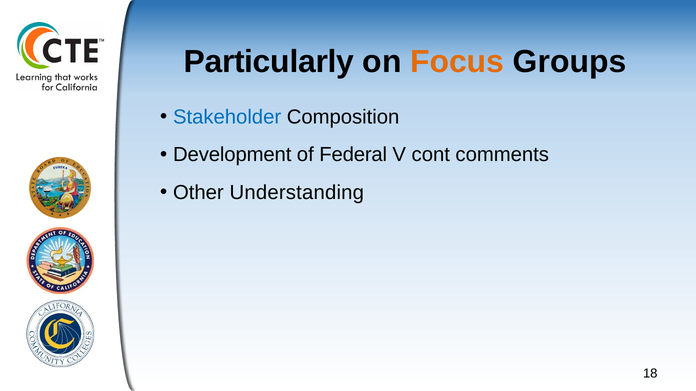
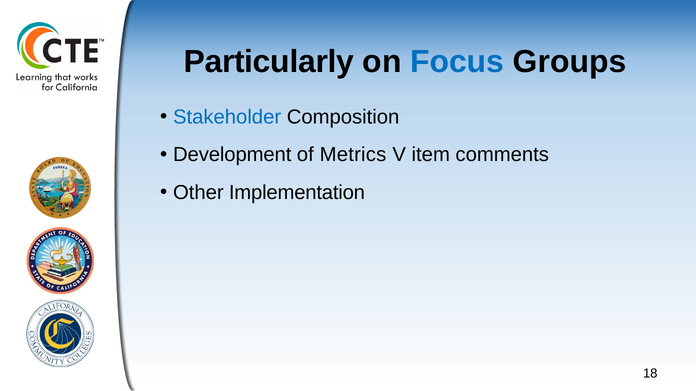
Focus colour: orange -> blue
Federal: Federal -> Metrics
cont: cont -> item
Understanding: Understanding -> Implementation
